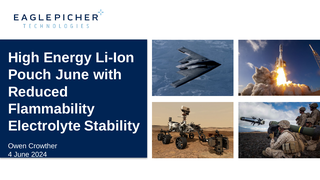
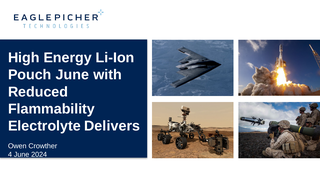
Stability: Stability -> Delivers
